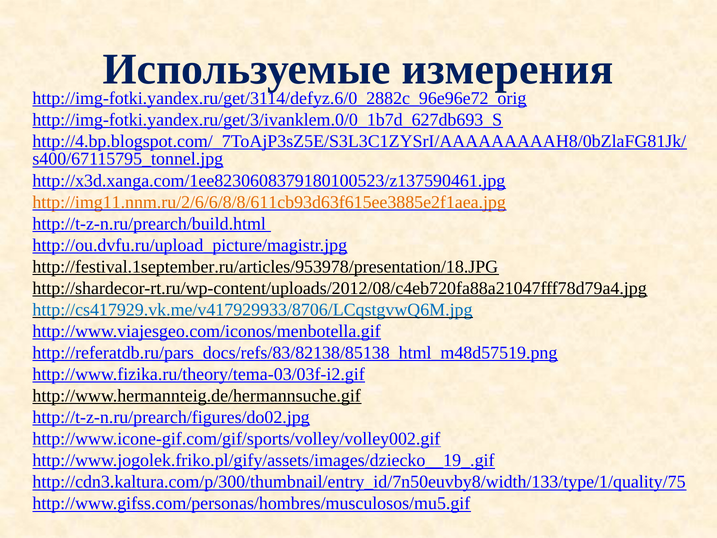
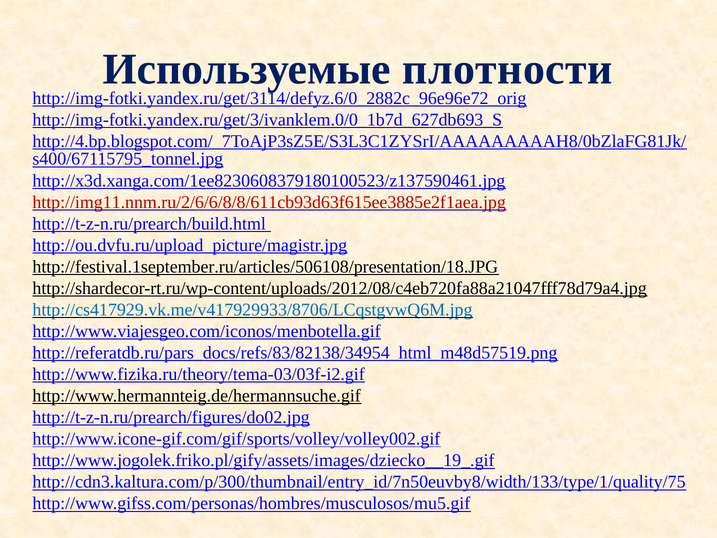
измерения: измерения -> плотности
http://img11.nnm.ru/2/6/6/8/8/611cb93d63f615ee3885e2f1aea.jpg colour: orange -> red
http://festival.1september.ru/articles/953978/presentation/18.JPG: http://festival.1september.ru/articles/953978/presentation/18.JPG -> http://festival.1september.ru/articles/506108/presentation/18.JPG
http://referatdb.ru/pars_docs/refs/83/82138/85138_html_m48d57519.png: http://referatdb.ru/pars_docs/refs/83/82138/85138_html_m48d57519.png -> http://referatdb.ru/pars_docs/refs/83/82138/34954_html_m48d57519.png
